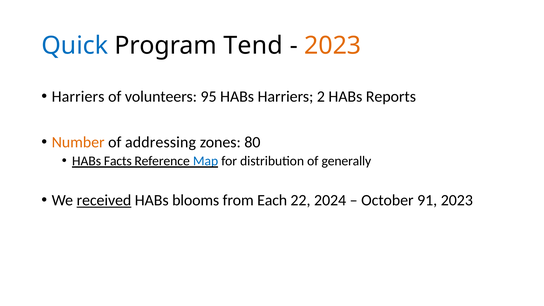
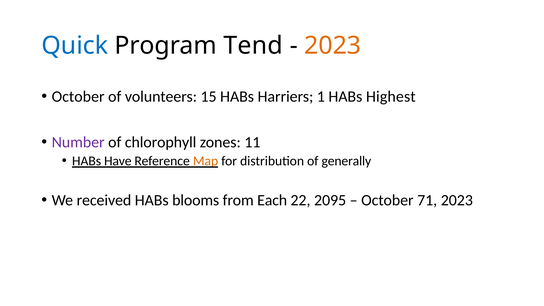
Harriers at (78, 97): Harriers -> October
95: 95 -> 15
2: 2 -> 1
Reports: Reports -> Highest
Number colour: orange -> purple
addressing: addressing -> chlorophyll
80: 80 -> 11
Facts: Facts -> Have
Map colour: blue -> orange
received underline: present -> none
2024: 2024 -> 2095
91: 91 -> 71
